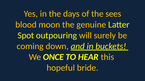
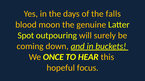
sees: sees -> falls
bride: bride -> focus
